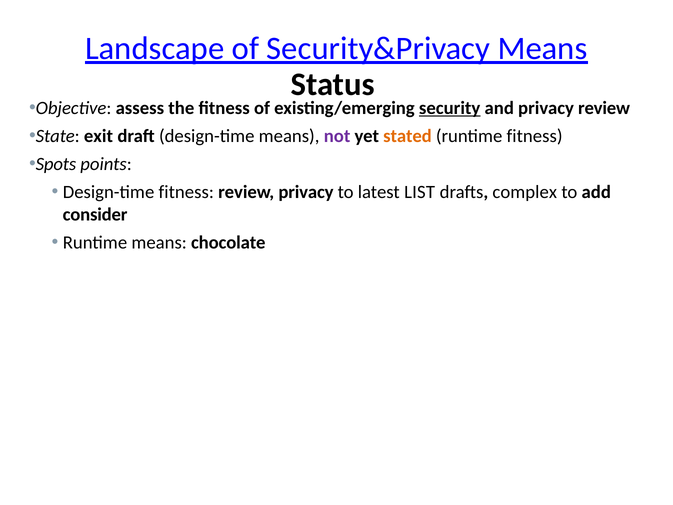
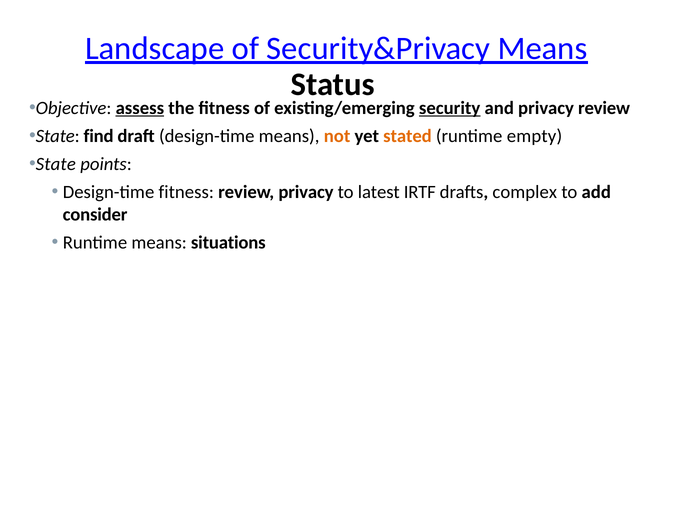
assess underline: none -> present
exit: exit -> find
not colour: purple -> orange
runtime fitness: fitness -> empty
Spots at (56, 164): Spots -> State
LIST: LIST -> IRTF
chocolate: chocolate -> situations
